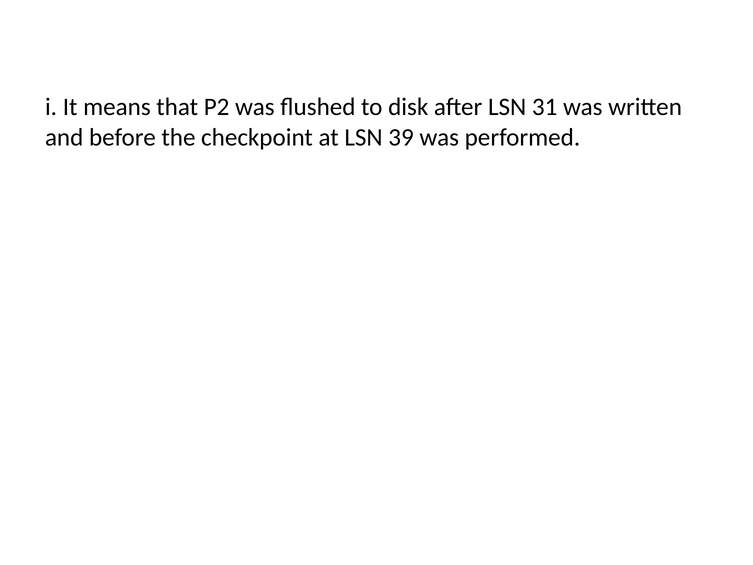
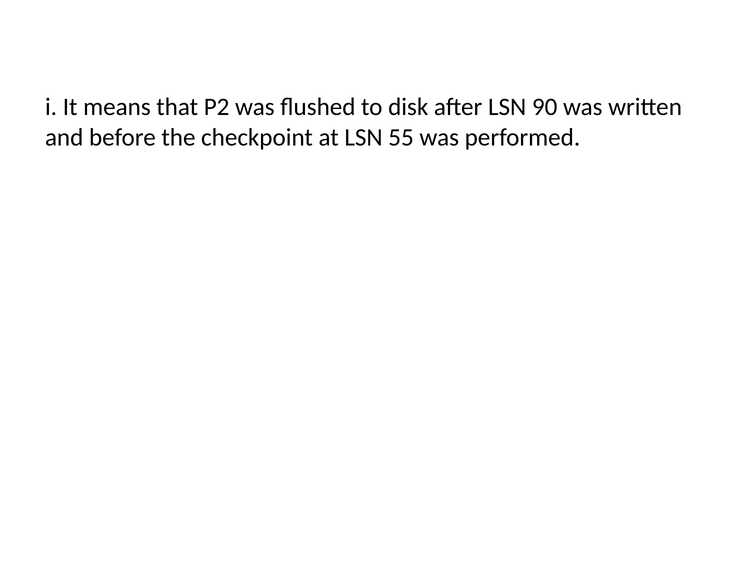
31: 31 -> 90
39: 39 -> 55
